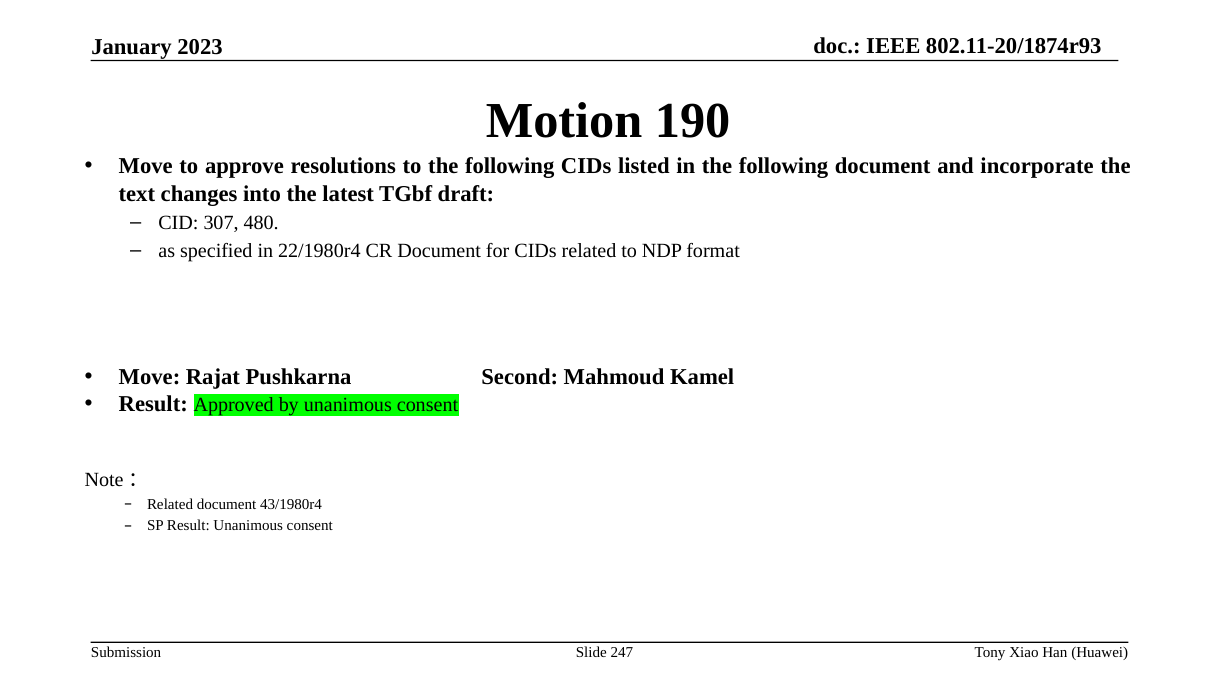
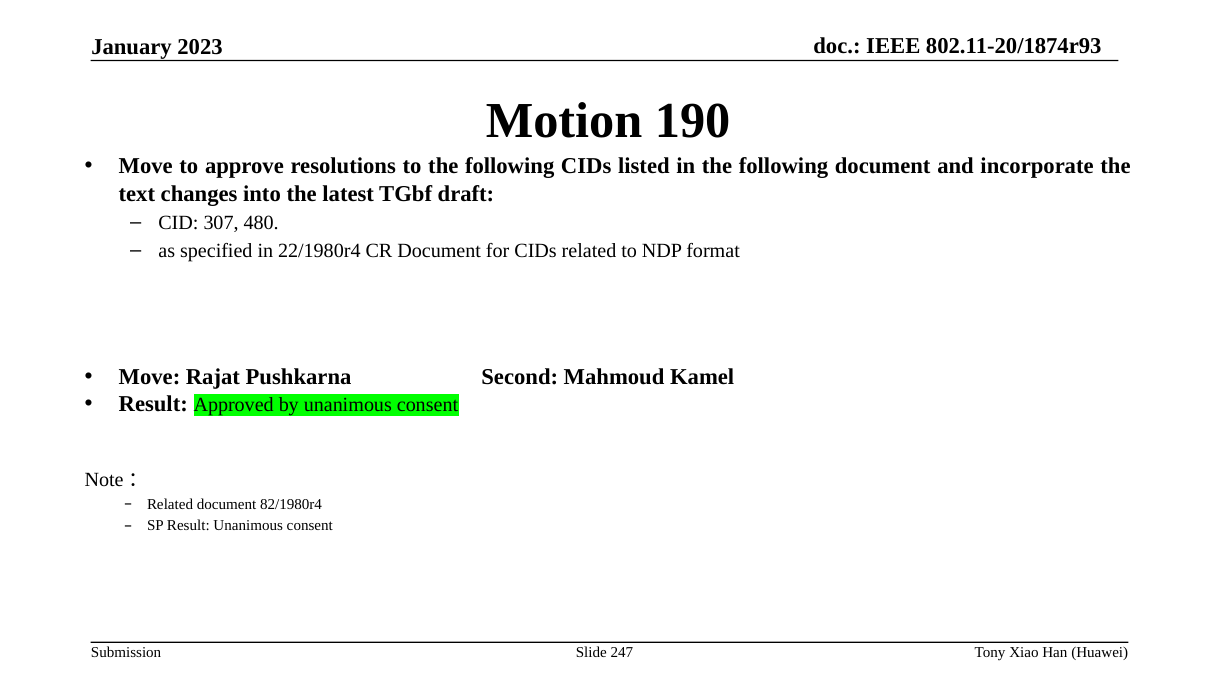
43/1980r4: 43/1980r4 -> 82/1980r4
